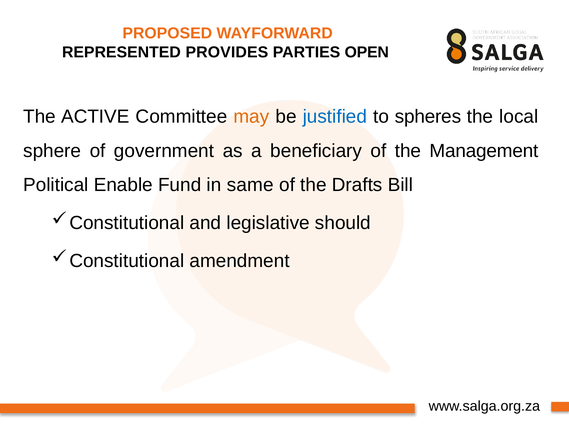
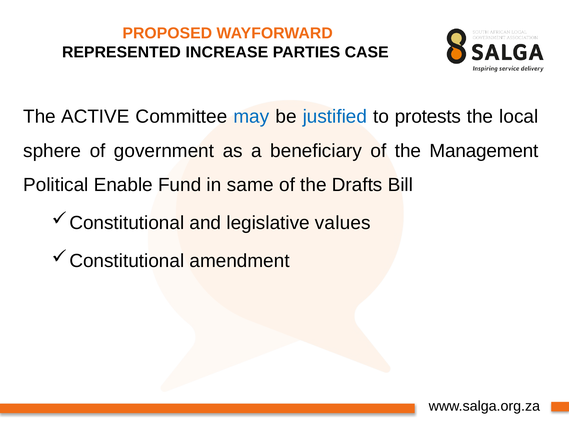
PROVIDES: PROVIDES -> INCREASE
OPEN: OPEN -> CASE
may colour: orange -> blue
spheres: spheres -> protests
should: should -> values
